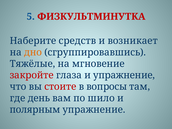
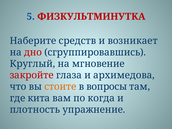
дно colour: orange -> red
Тяжёлые: Тяжёлые -> Круглый
и упражнение: упражнение -> архимедова
стоите colour: red -> orange
день: день -> кита
шило: шило -> когда
полярным: полярным -> плотность
